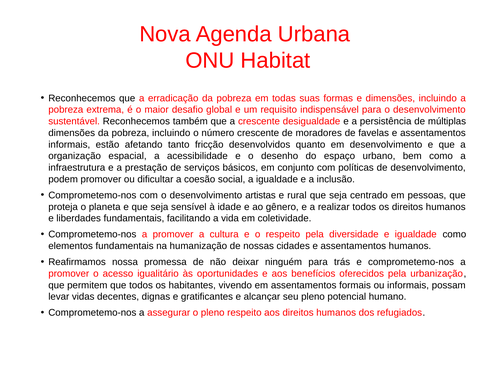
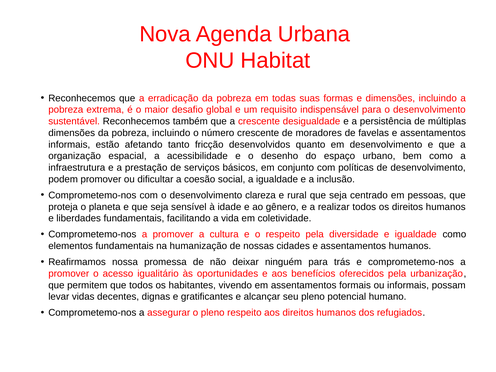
artistas: artistas -> clareza
